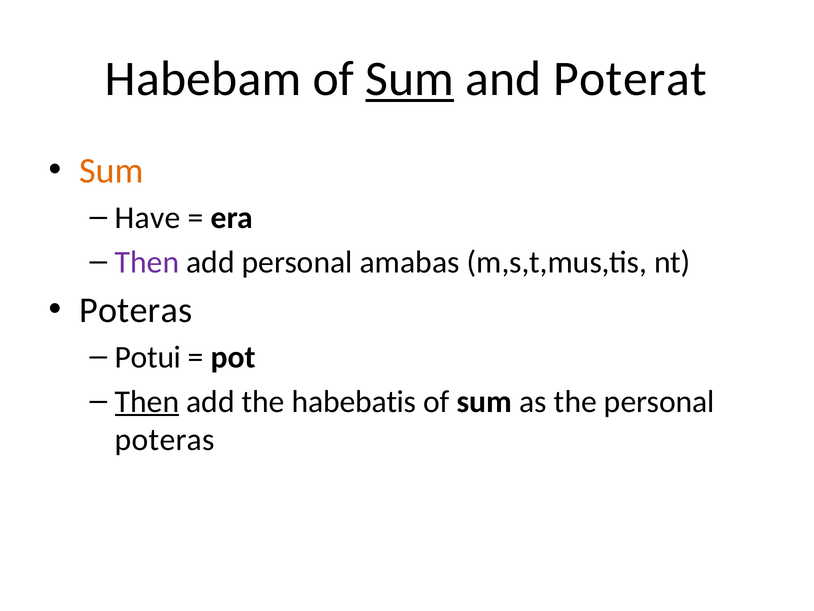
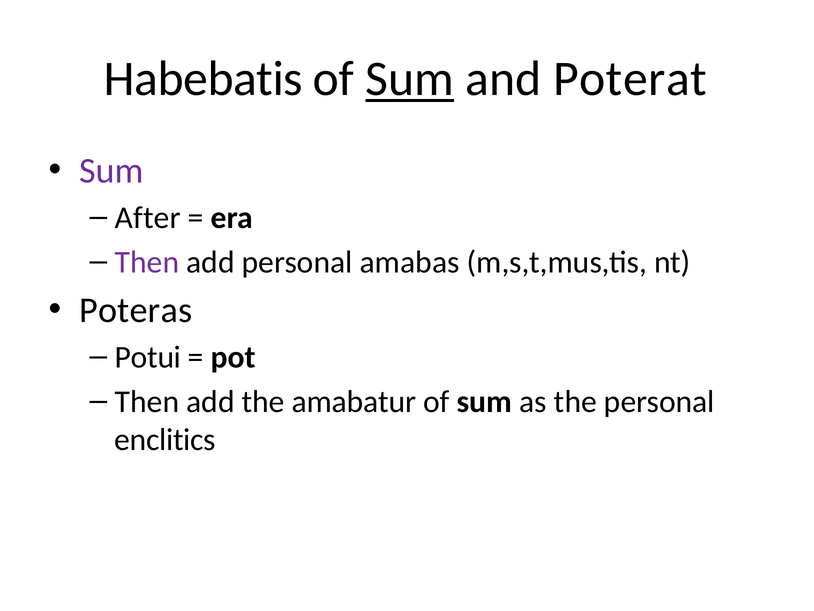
Habebam: Habebam -> Habebatis
Sum at (112, 171) colour: orange -> purple
Have: Have -> After
Then at (147, 401) underline: present -> none
habebatis: habebatis -> amabatur
poteras at (165, 439): poteras -> enclitics
